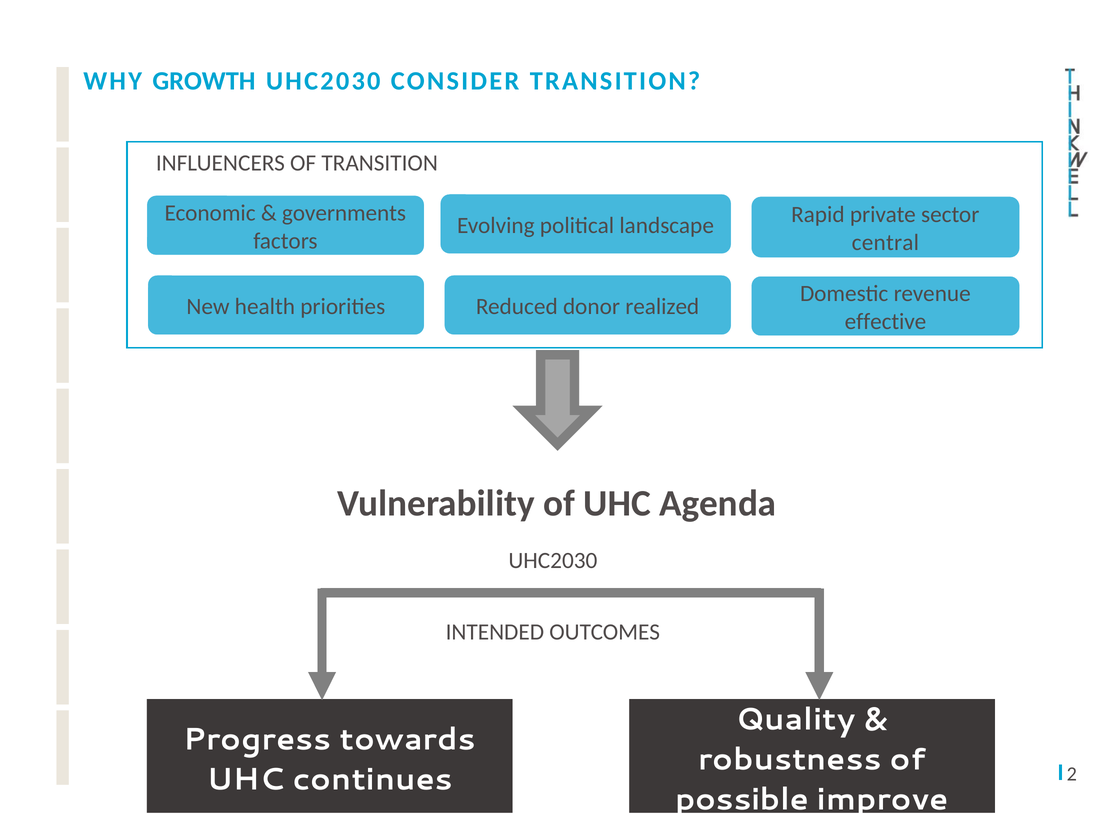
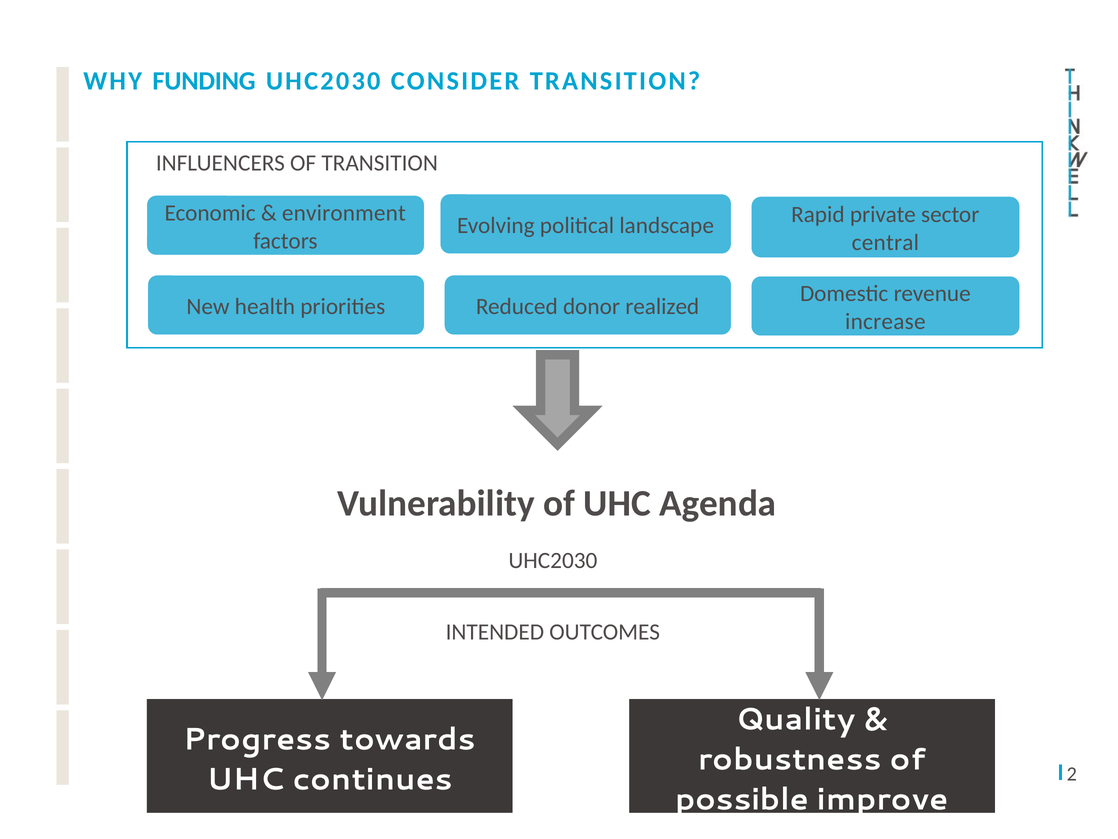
GROWTH: GROWTH -> FUNDING
governments: governments -> environment
effective: effective -> increase
